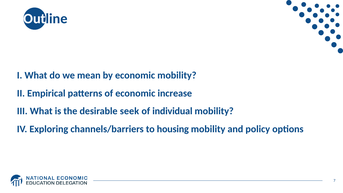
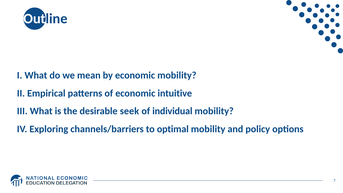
increase: increase -> intuitive
housing: housing -> optimal
